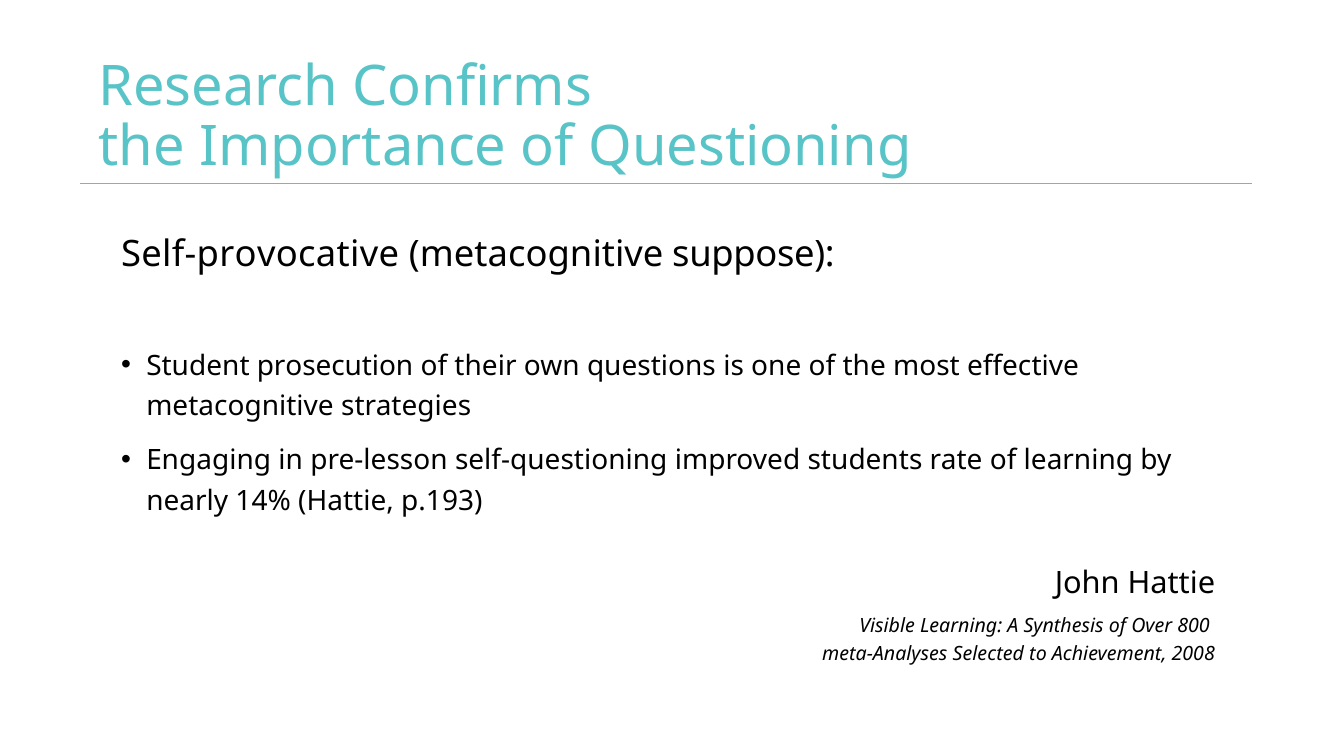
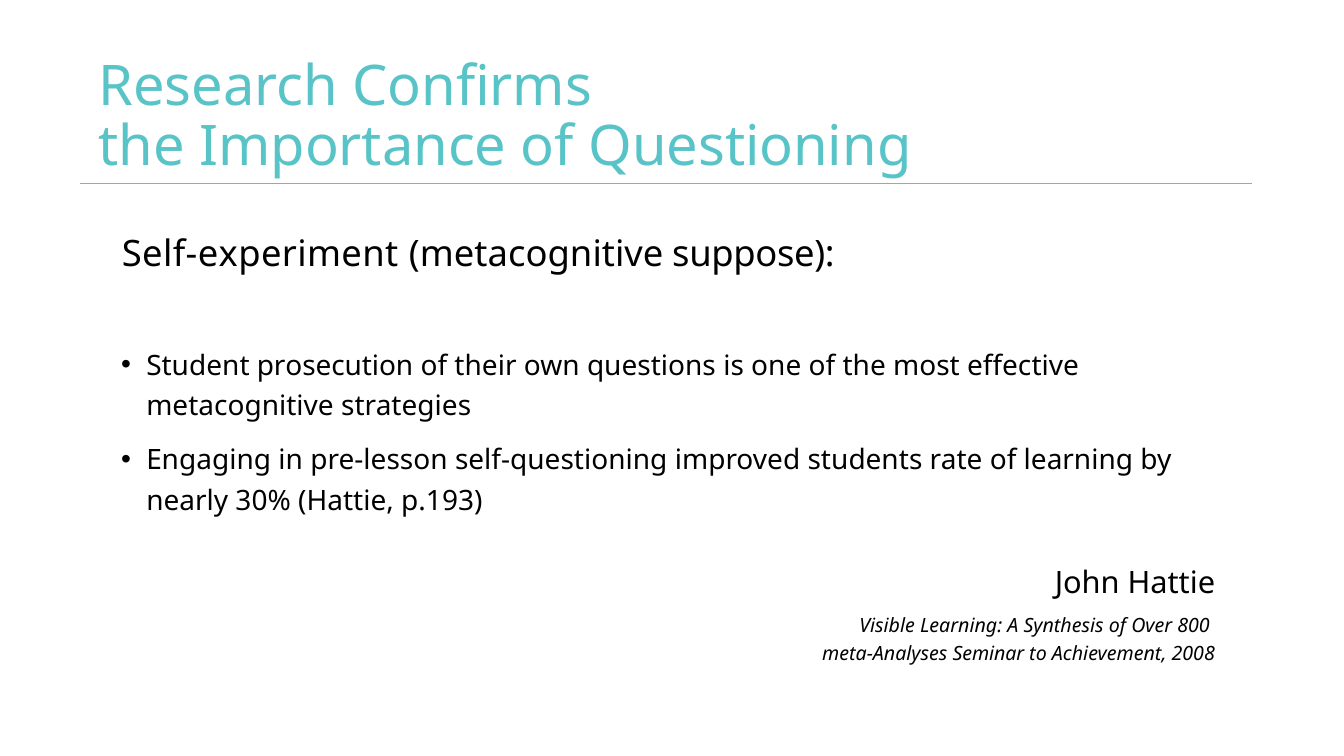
Self-provocative: Self-provocative -> Self-experiment
14%: 14% -> 30%
Selected: Selected -> Seminar
